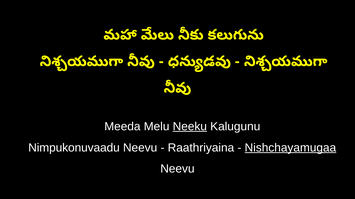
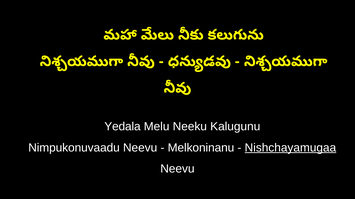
Meeda: Meeda -> Yedala
Neeku underline: present -> none
Raathriyaina: Raathriyaina -> Melkoninanu
